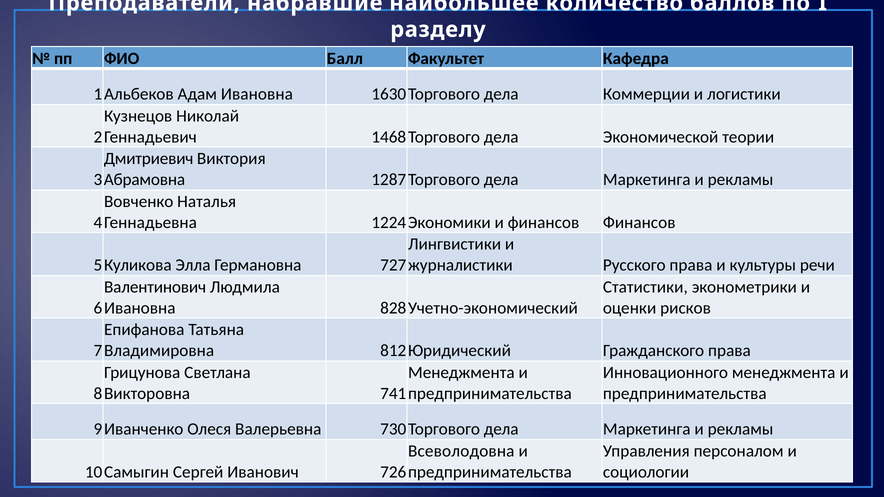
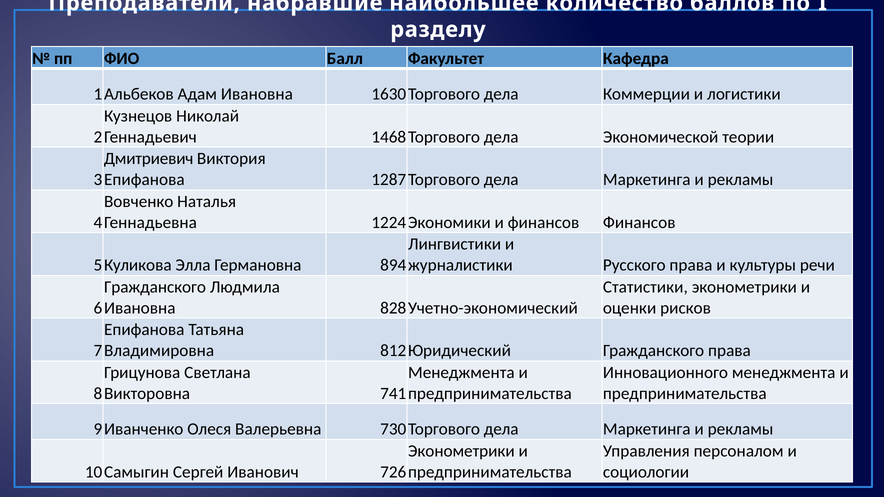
Абрамовна at (144, 180): Абрамовна -> Епифанова
727: 727 -> 894
Валентинович at (155, 287): Валентинович -> Гражданского
Всеволодовна at (461, 451): Всеволодовна -> Эконометрики
